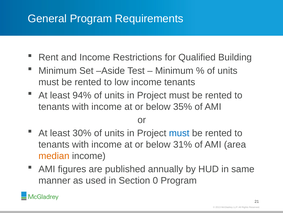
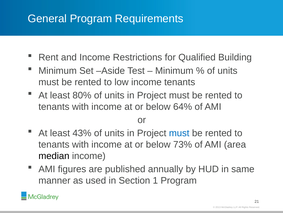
94%: 94% -> 80%
35%: 35% -> 64%
30%: 30% -> 43%
31%: 31% -> 73%
median colour: orange -> black
0: 0 -> 1
